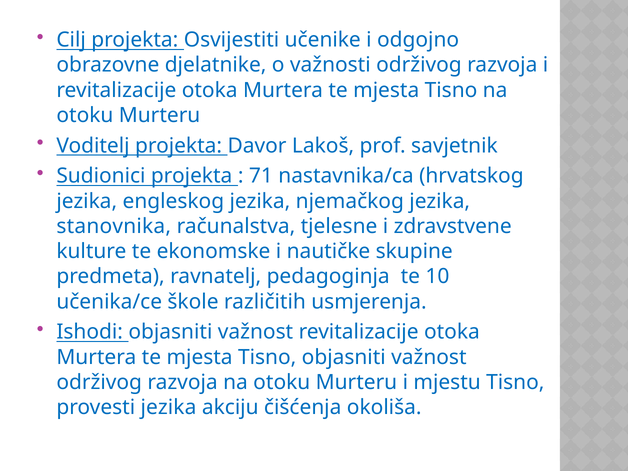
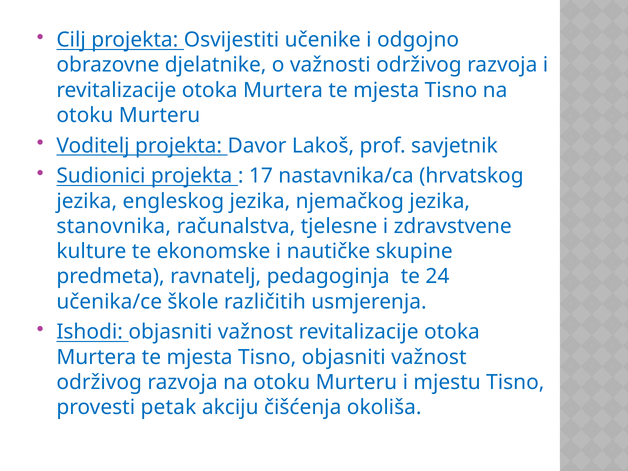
71: 71 -> 17
10: 10 -> 24
provesti jezika: jezika -> petak
